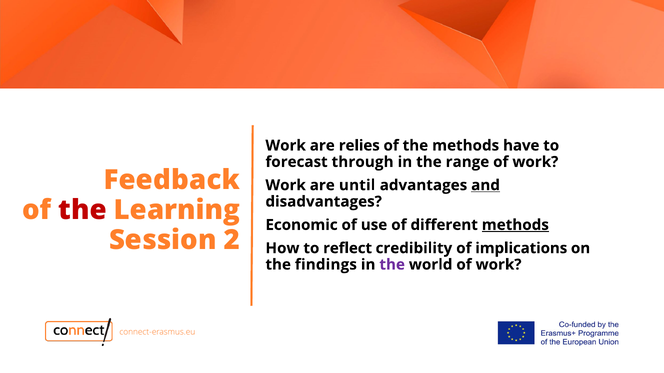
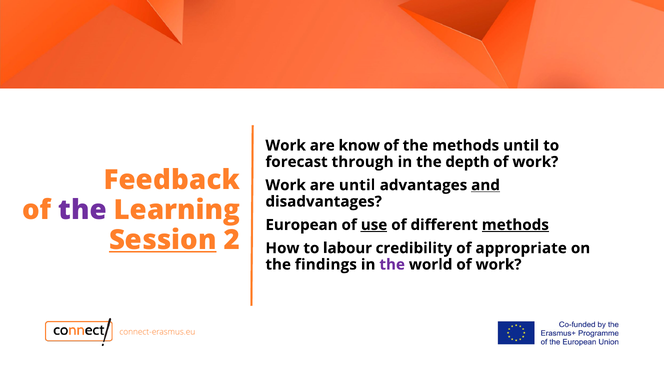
relies: relies -> know
methods have: have -> until
range: range -> depth
the at (83, 210) colour: red -> purple
Economic: Economic -> European
use underline: none -> present
Session underline: none -> present
reflect: reflect -> labour
implications: implications -> appropriate
